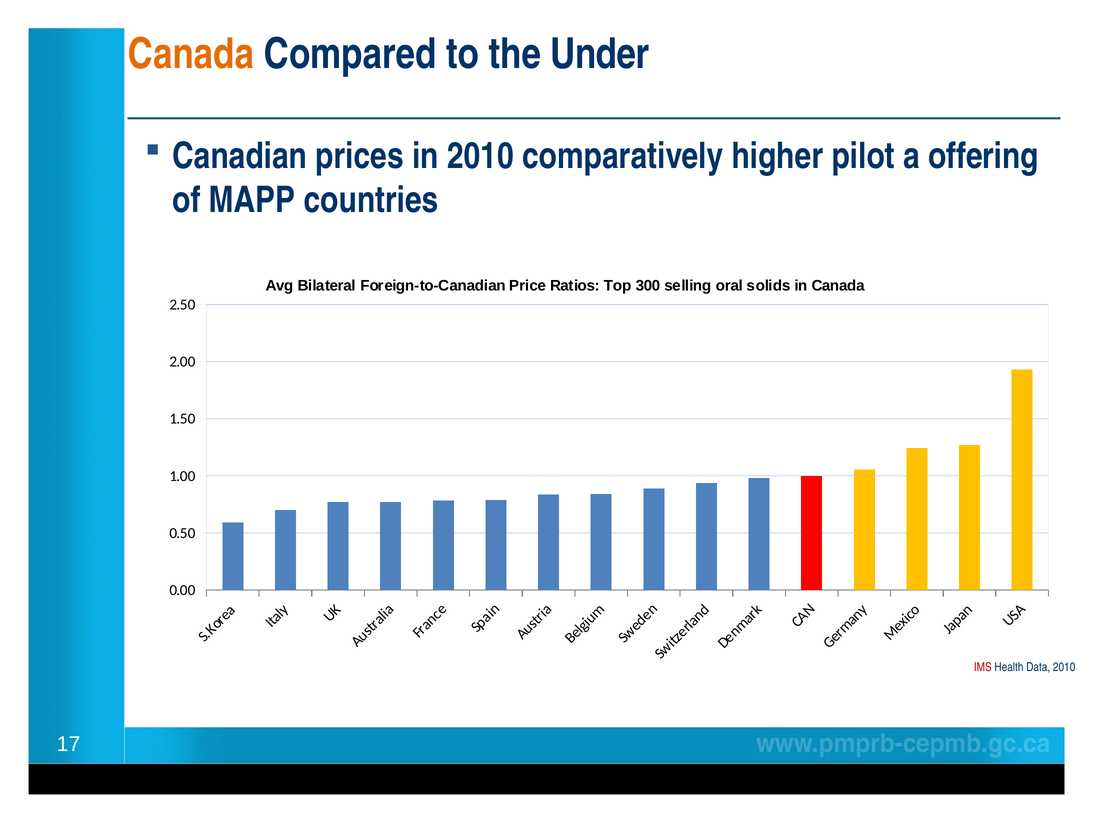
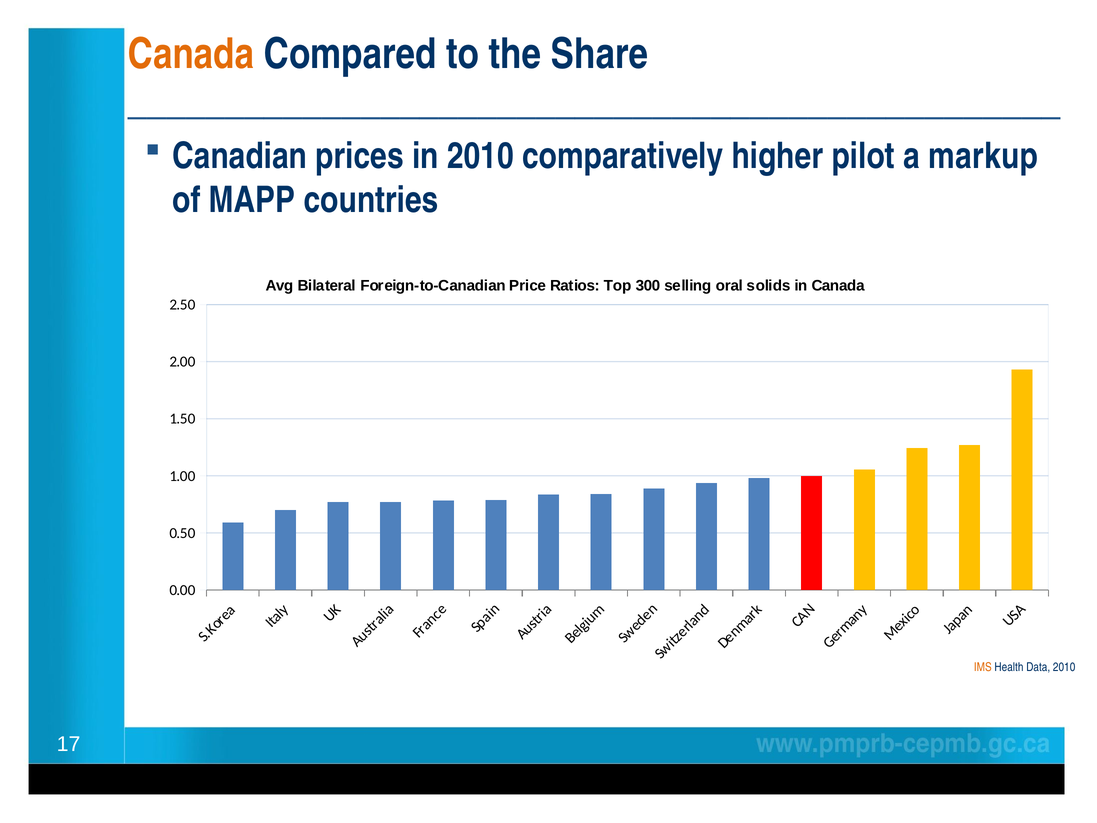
Under: Under -> Share
offering: offering -> markup
IMS colour: red -> orange
